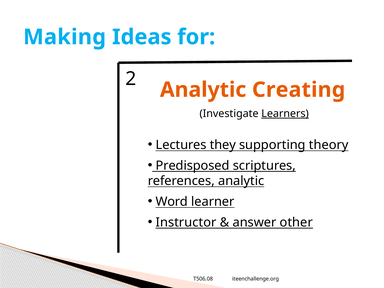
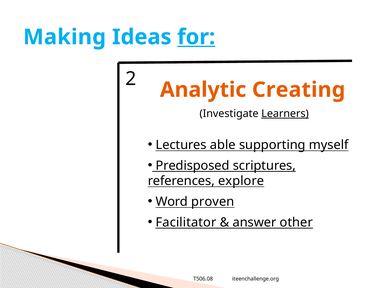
for underline: none -> present
they: they -> able
theory: theory -> myself
references analytic: analytic -> explore
learner: learner -> proven
Instructor: Instructor -> Facilitator
